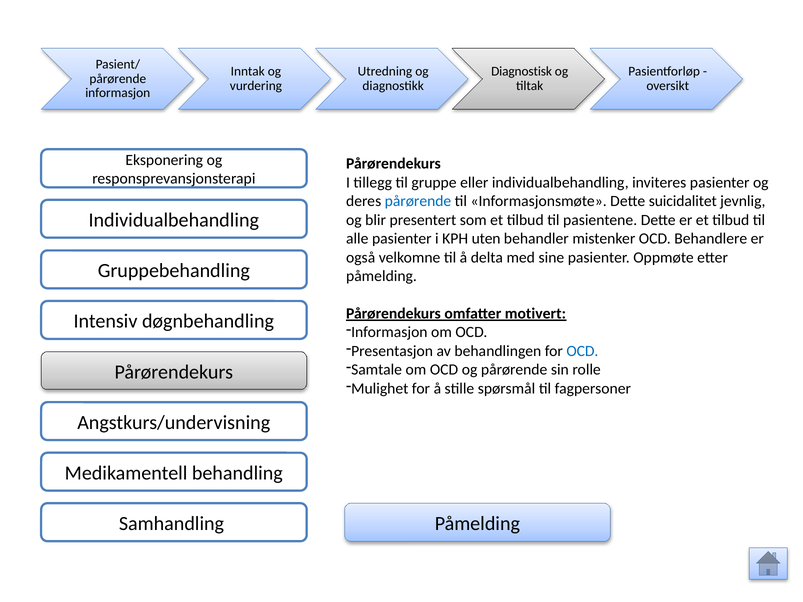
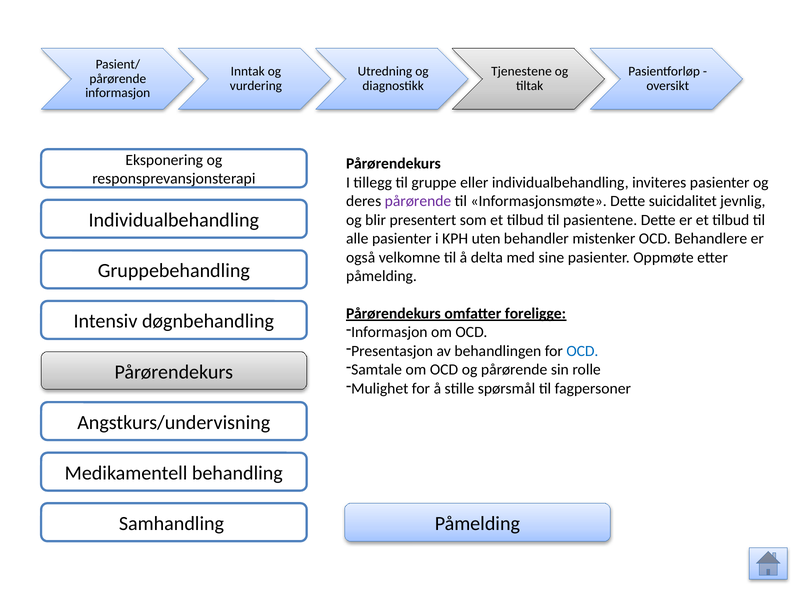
Diagnostisk: Diagnostisk -> Tjenestene
pårørende at (418, 201) colour: blue -> purple
motivert: motivert -> foreligge
